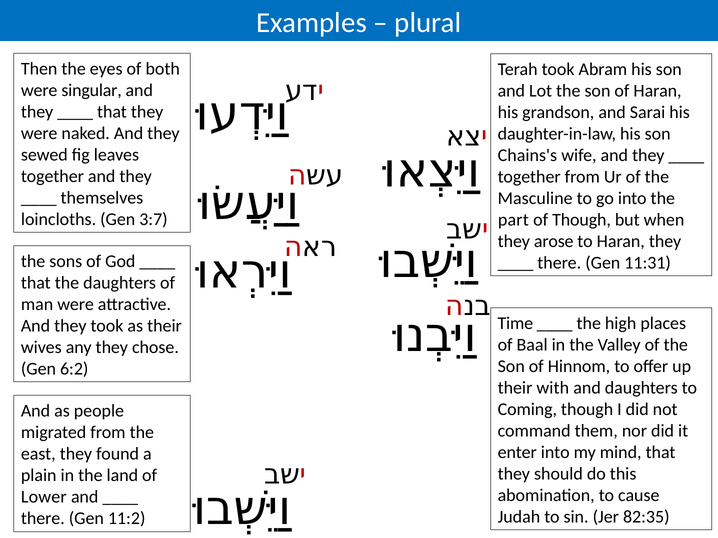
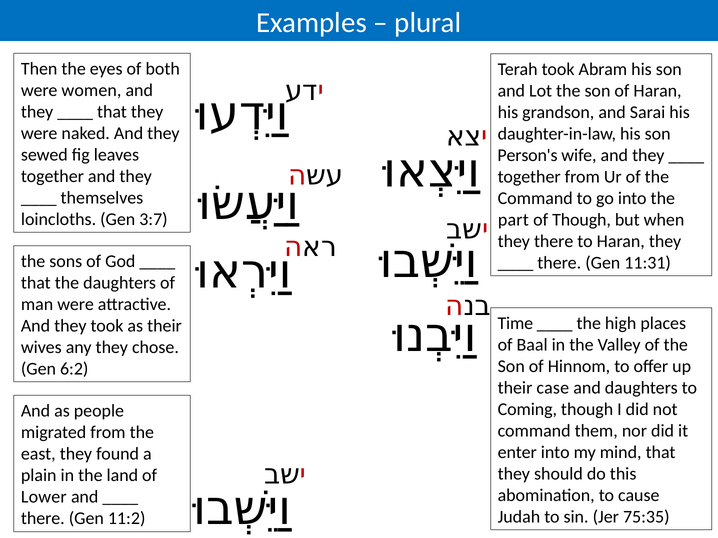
singular: singular -> women
Chains's: Chains's -> Person's
Masculine at (535, 198): Masculine -> Command
they arose: arose -> there
with: with -> case
82:35: 82:35 -> 75:35
